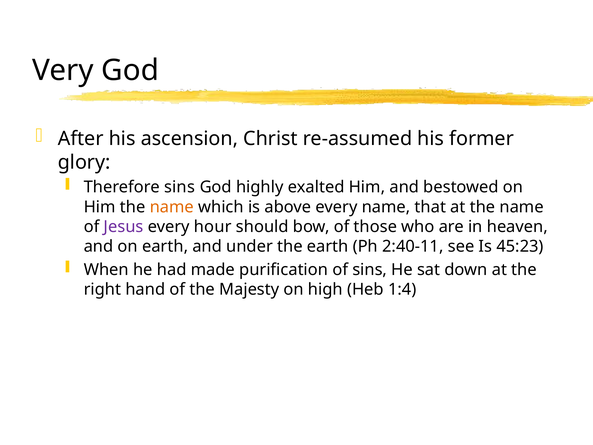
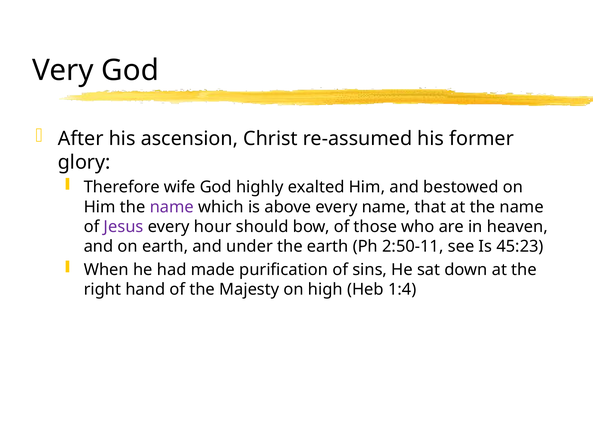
Therefore sins: sins -> wife
name at (172, 207) colour: orange -> purple
2:40-11: 2:40-11 -> 2:50-11
